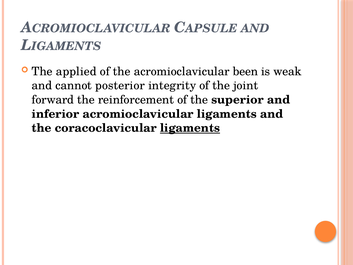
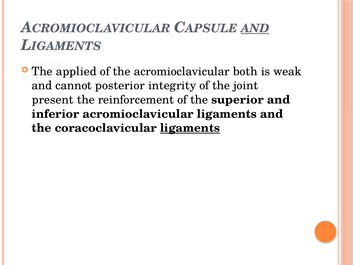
AND at (255, 29) underline: none -> present
been: been -> both
forward: forward -> present
